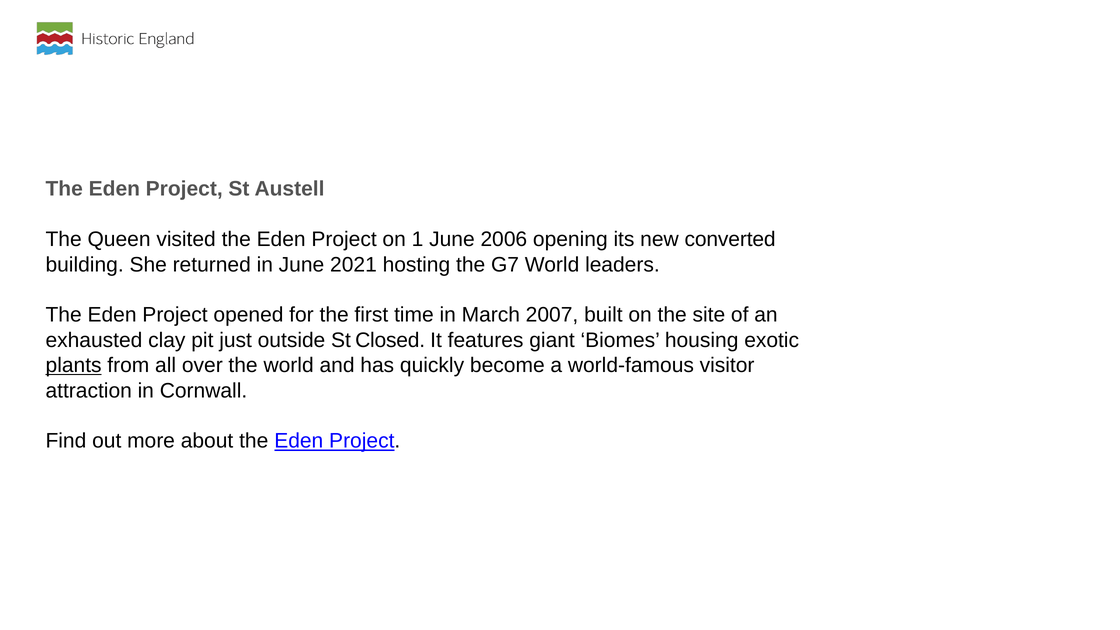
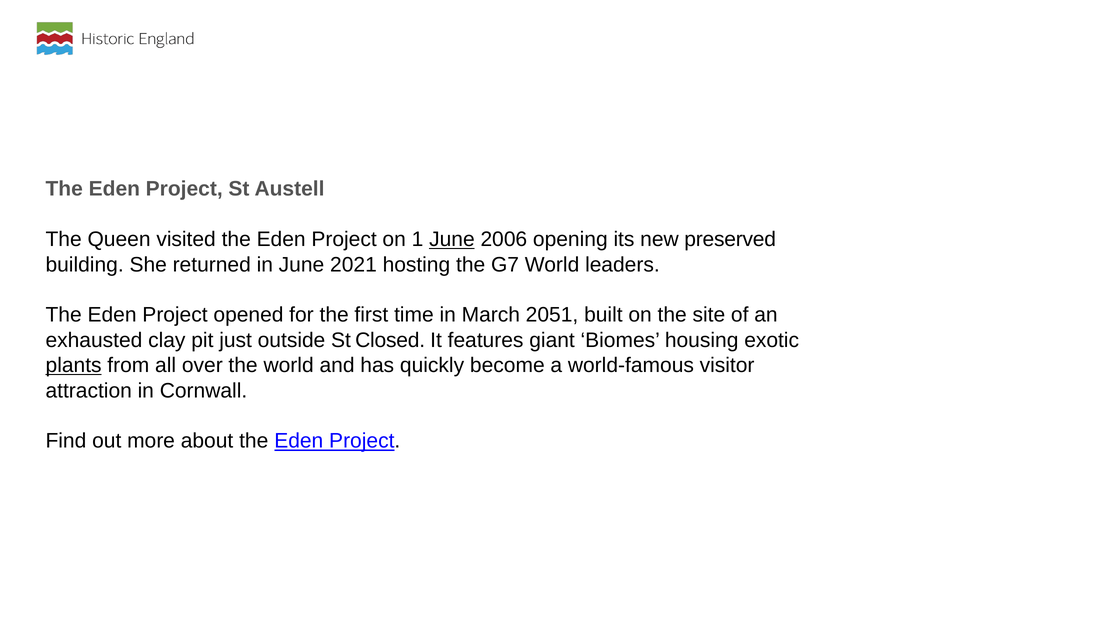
June at (452, 239) underline: none -> present
converted: converted -> preserved
2007: 2007 -> 2051
